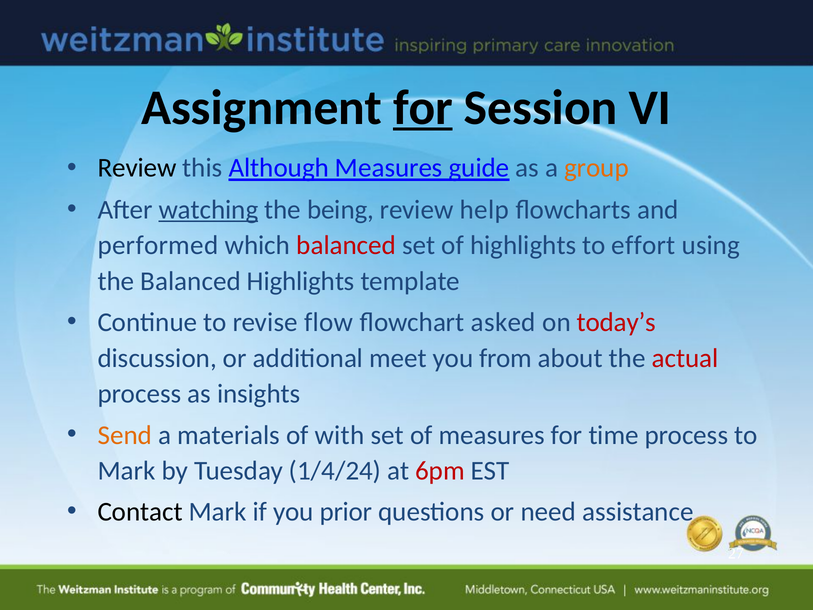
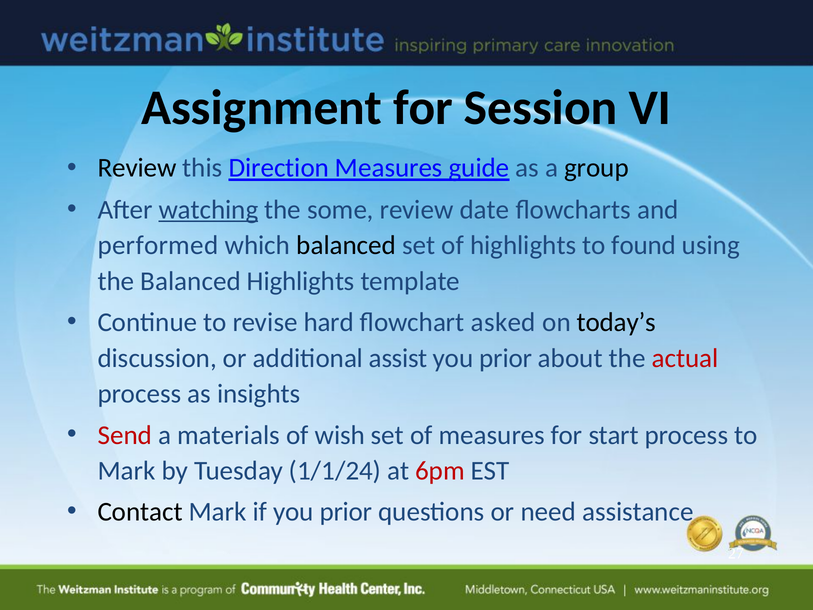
for at (423, 108) underline: present -> none
Although: Although -> Direction
group colour: orange -> black
being: being -> some
help: help -> date
balanced at (346, 245) colour: red -> black
effort: effort -> found
flow: flow -> hard
today’s colour: red -> black
meet: meet -> assist
from at (506, 358): from -> prior
Send colour: orange -> red
with: with -> wish
time: time -> start
1/4/24: 1/4/24 -> 1/1/24
